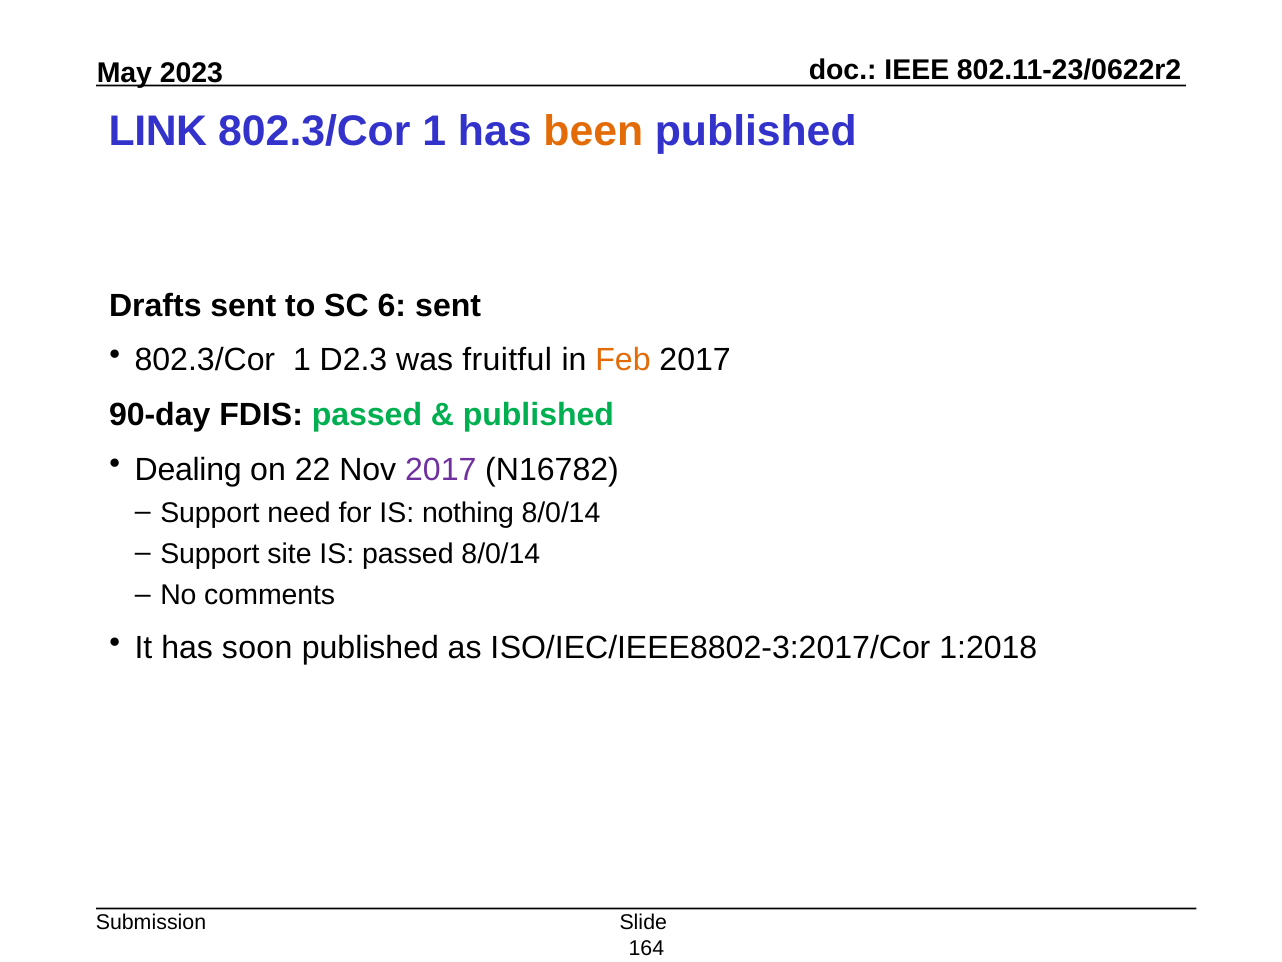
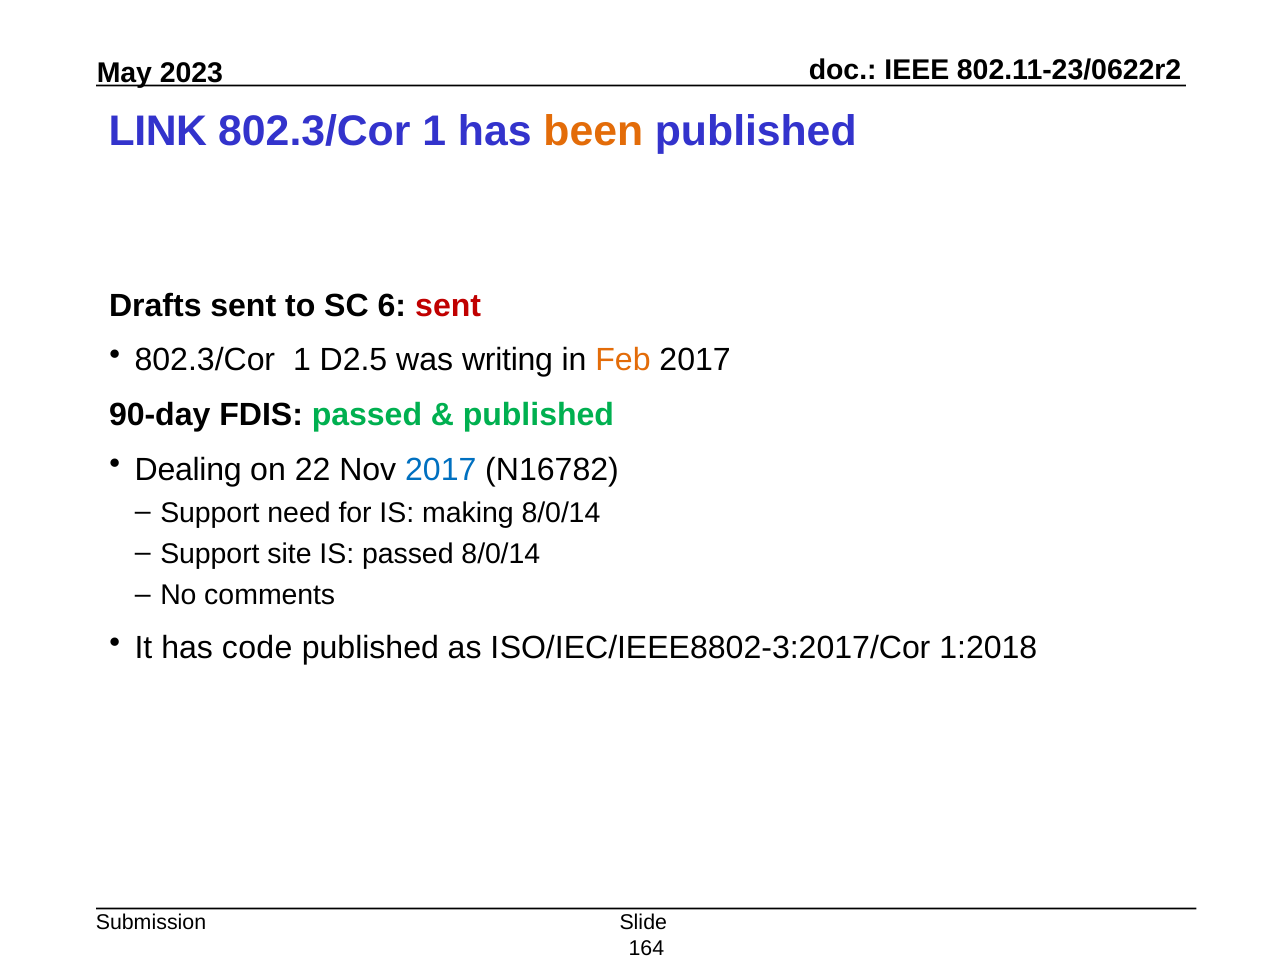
sent at (448, 306) colour: black -> red
D2.3: D2.3 -> D2.5
fruitful: fruitful -> writing
2017 at (441, 469) colour: purple -> blue
nothing: nothing -> making
soon: soon -> code
